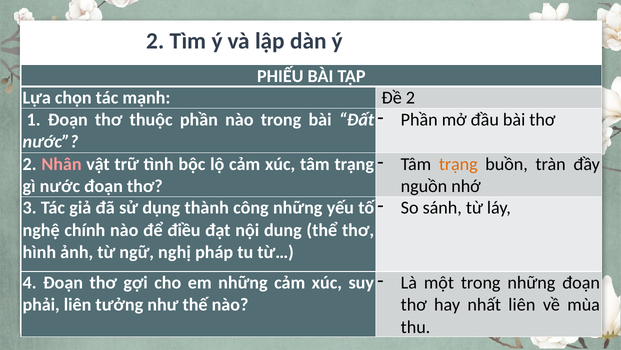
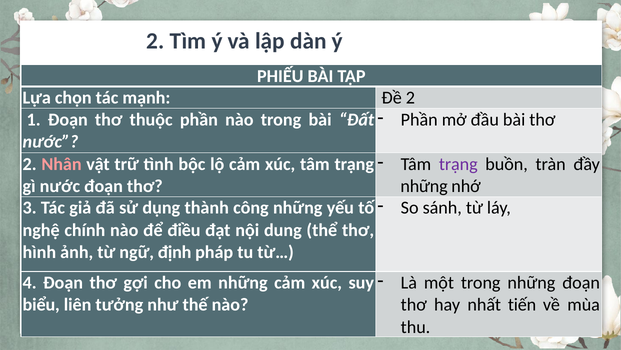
trạng at (458, 164) colour: orange -> purple
nguồn at (424, 186): nguồn -> những
nghị: nghị -> định
phải: phải -> biểu
nhất liên: liên -> tiến
